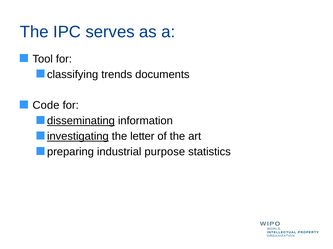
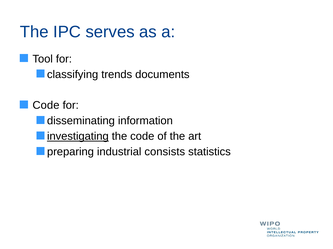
disseminating underline: present -> none
the letter: letter -> code
purpose: purpose -> consists
